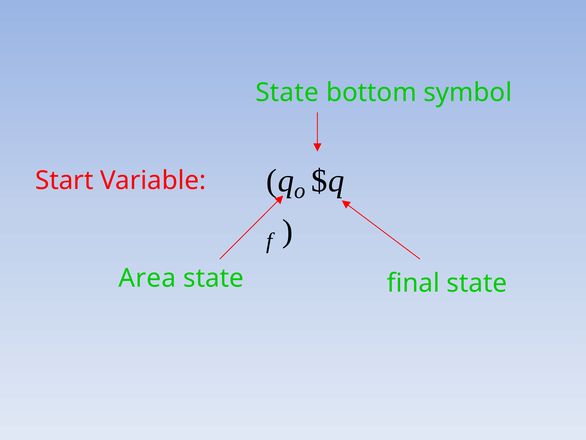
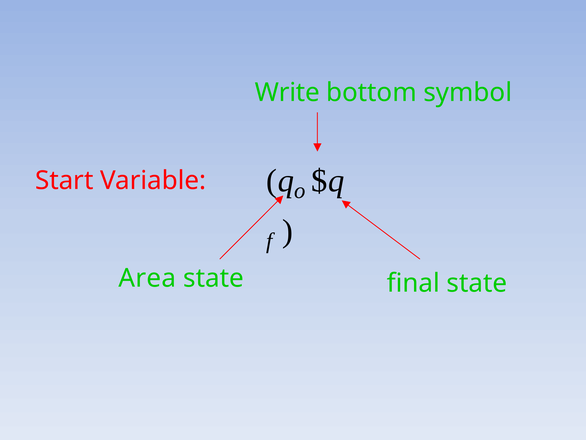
State at (287, 92): State -> Write
